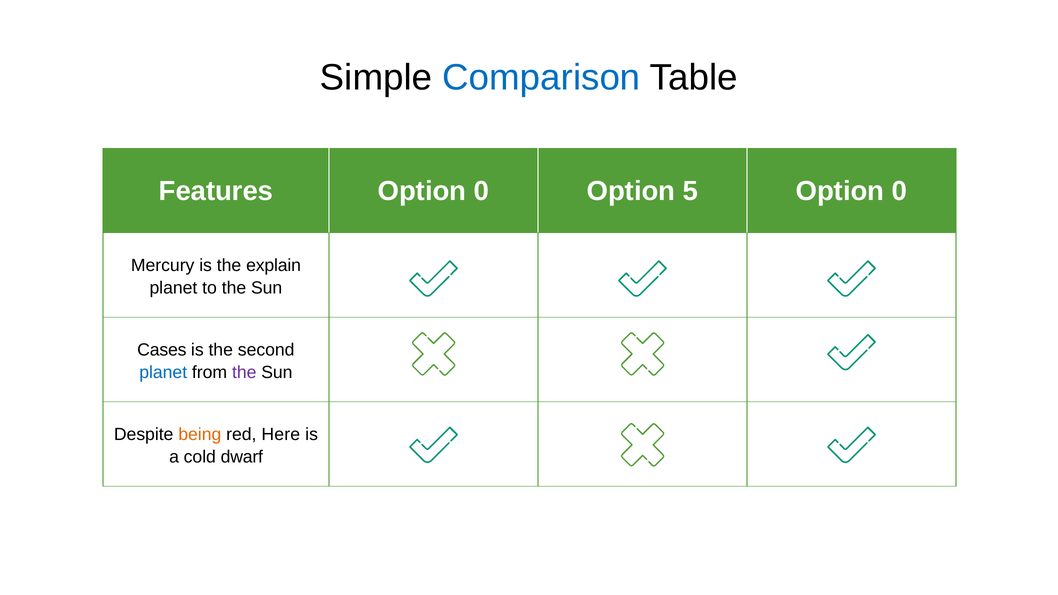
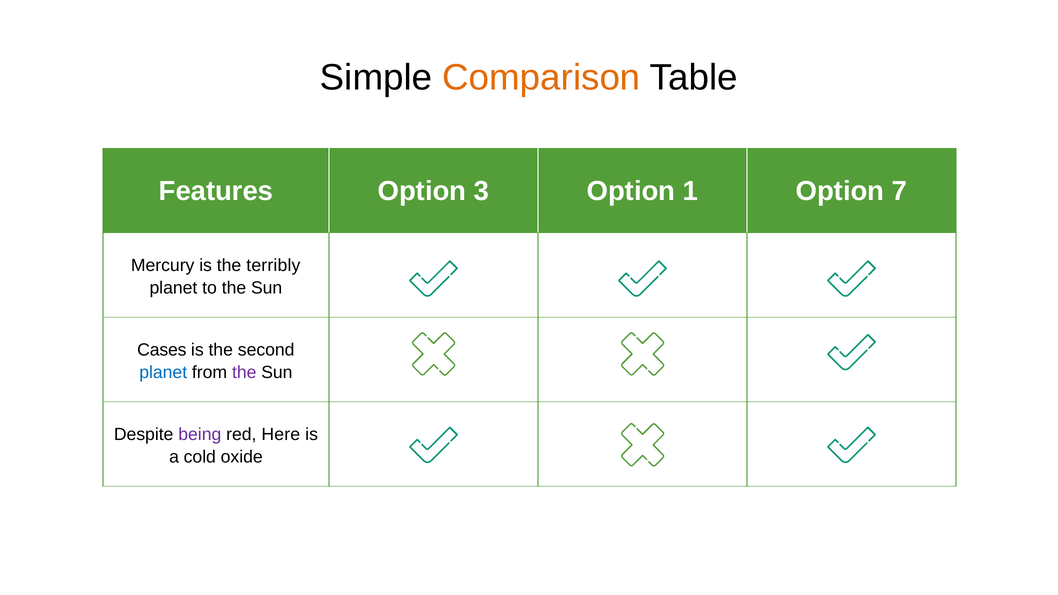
Comparison colour: blue -> orange
Features Option 0: 0 -> 3
5: 5 -> 1
0 at (900, 191): 0 -> 7
explain: explain -> terribly
being colour: orange -> purple
dwarf: dwarf -> oxide
